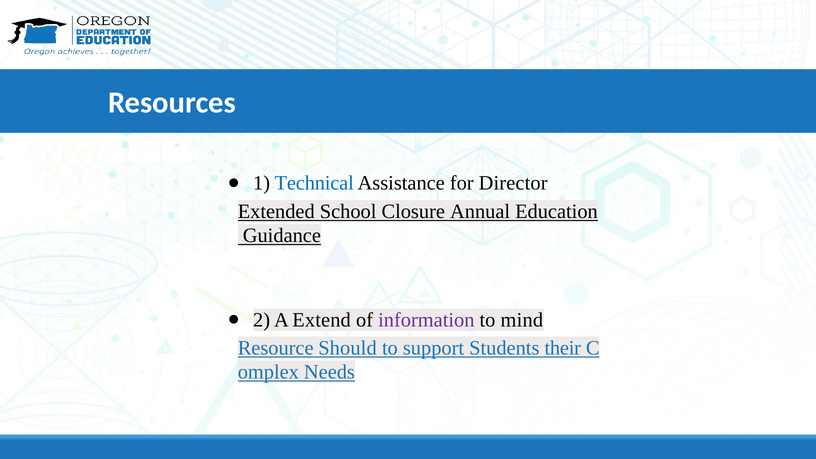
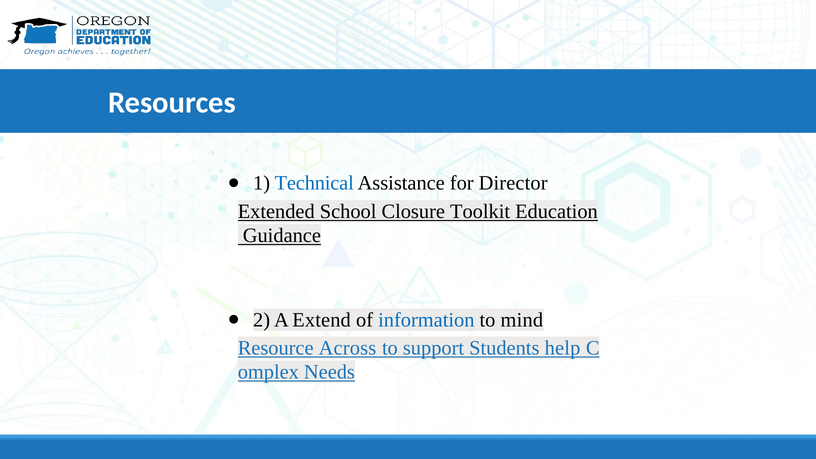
Annual: Annual -> Toolkit
information colour: purple -> blue
Should: Should -> Across
their: their -> help
